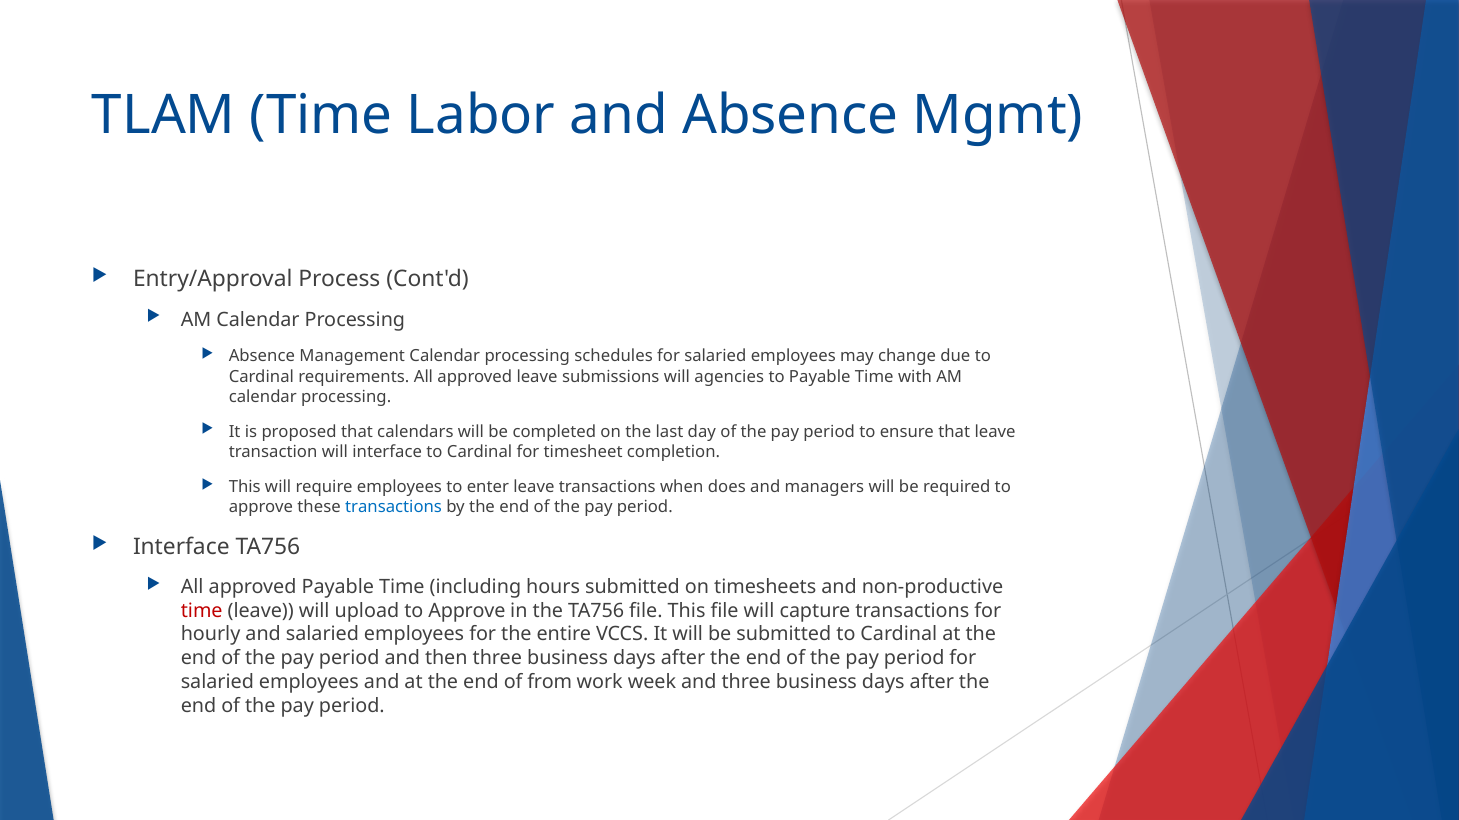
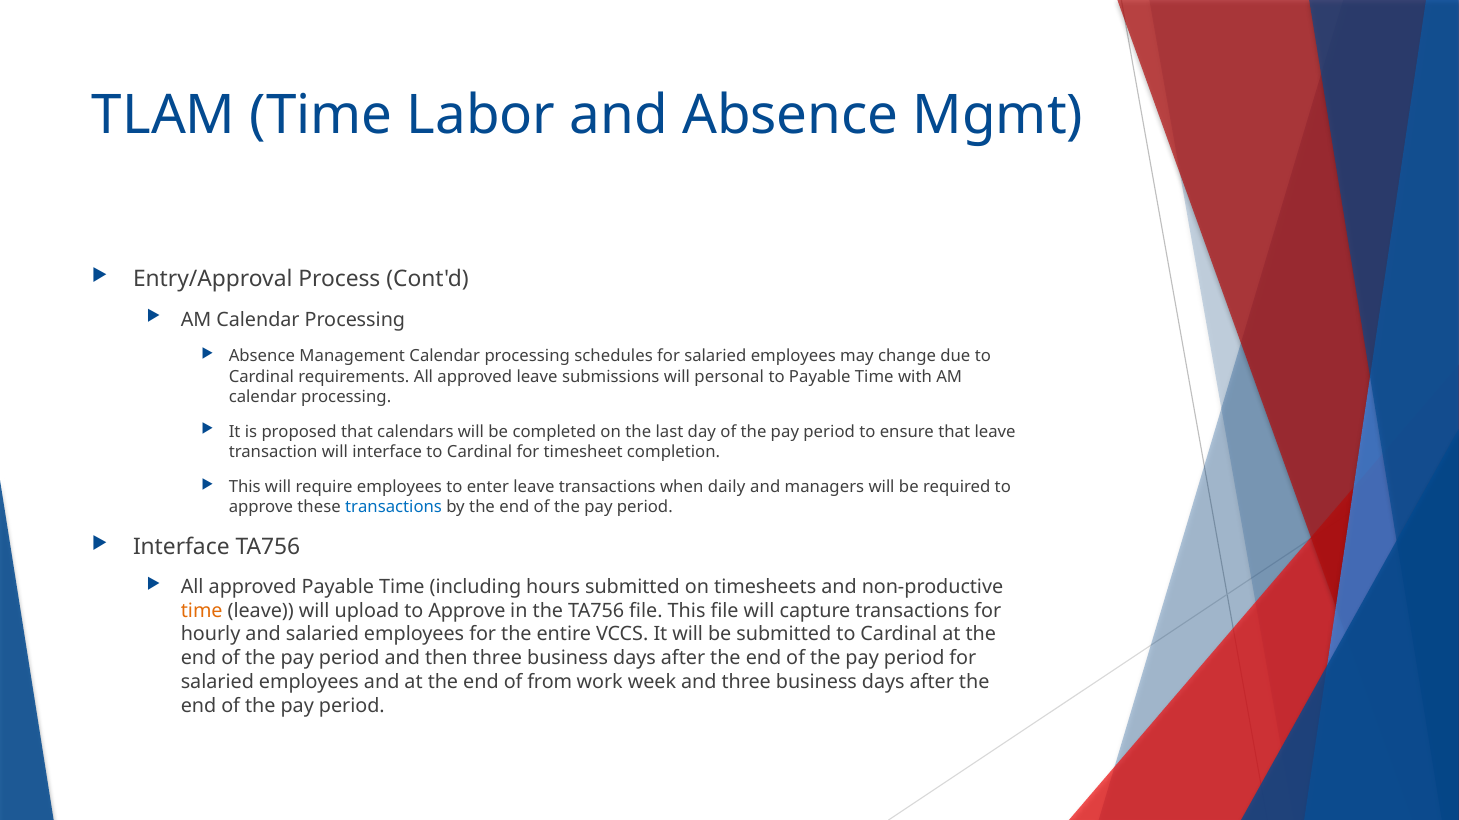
agencies: agencies -> personal
does: does -> daily
time at (202, 611) colour: red -> orange
